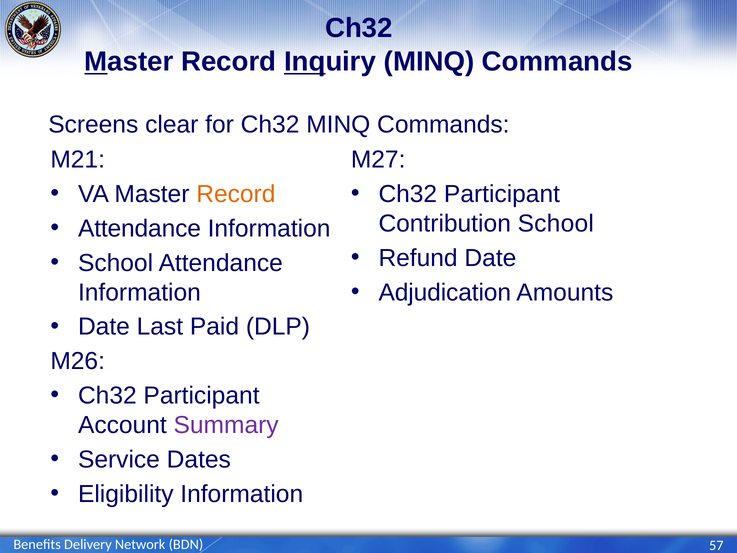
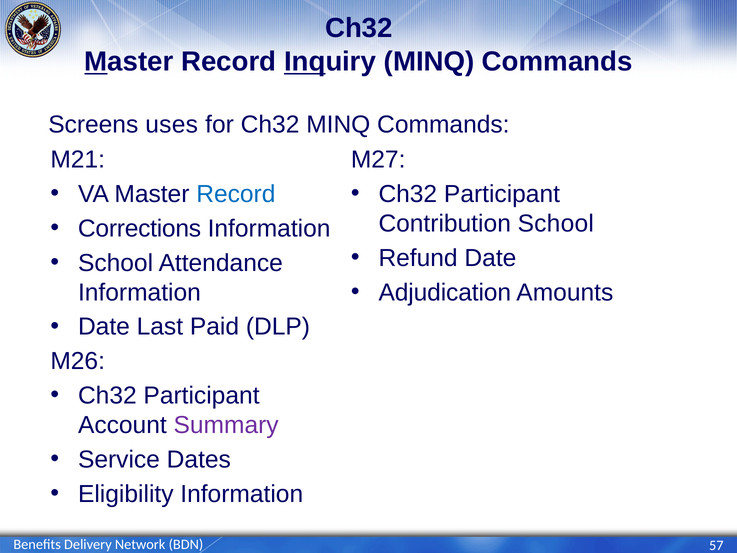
clear: clear -> uses
Record at (236, 194) colour: orange -> blue
Attendance at (139, 228): Attendance -> Corrections
